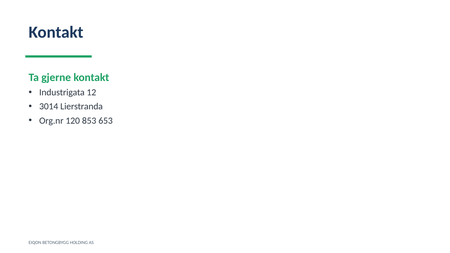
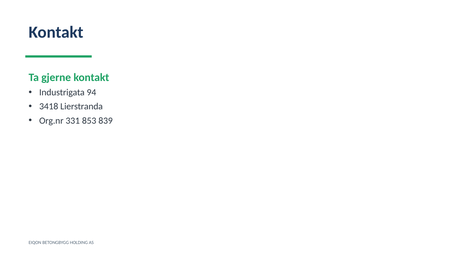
12: 12 -> 94
3014: 3014 -> 3418
120: 120 -> 331
653: 653 -> 839
